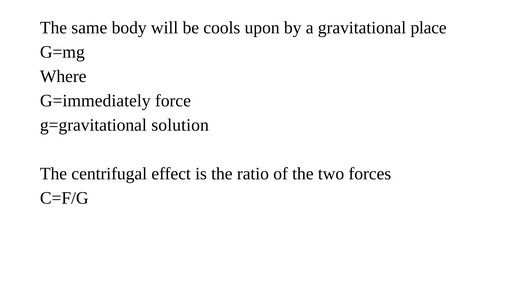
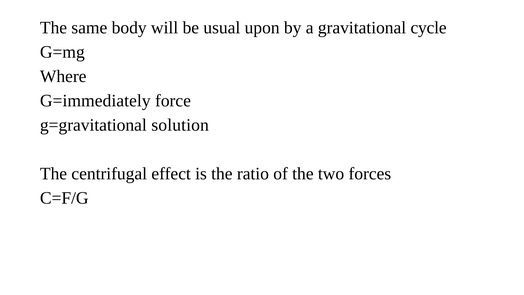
cools: cools -> usual
place: place -> cycle
